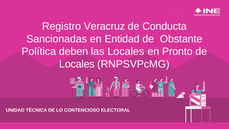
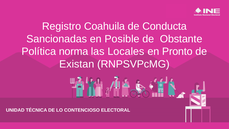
Veracruz: Veracruz -> Coahuila
Entidad: Entidad -> Posible
deben: deben -> norma
Locales at (77, 64): Locales -> Existan
